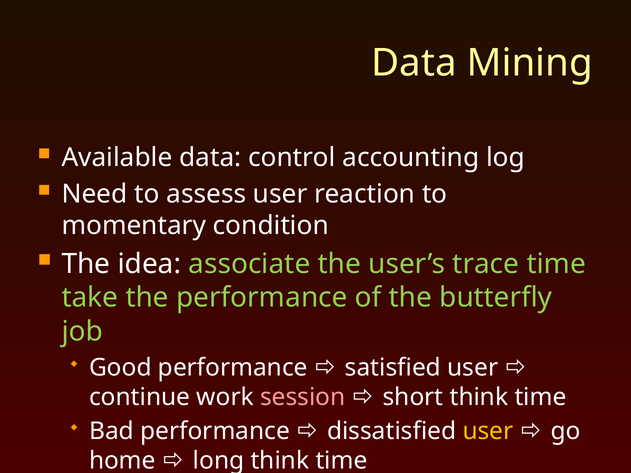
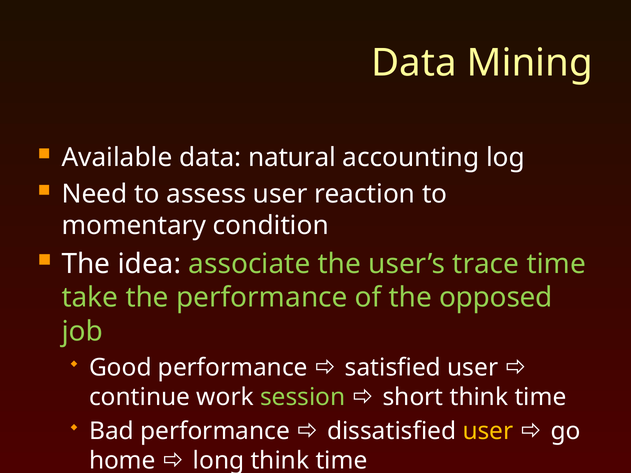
control: control -> natural
butterfly: butterfly -> opposed
session colour: pink -> light green
